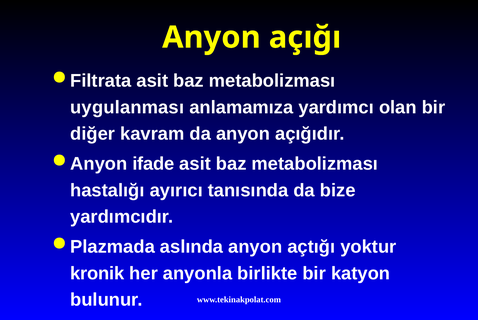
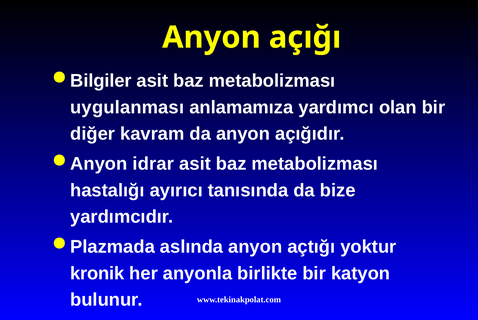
Filtrata: Filtrata -> Bilgiler
ifade: ifade -> idrar
